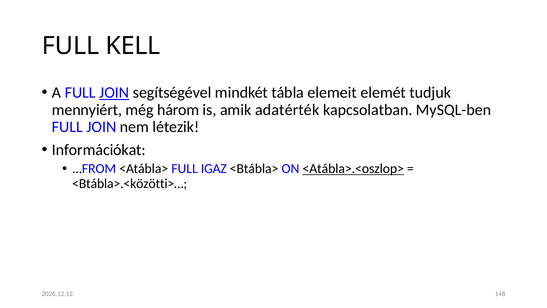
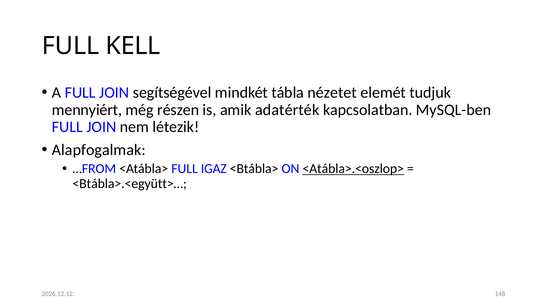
JOIN at (114, 92) underline: present -> none
elemeit: elemeit -> nézetet
három: három -> részen
Információkat: Információkat -> Alapfogalmak
<Btábla>.<közötti>…: <Btábla>.<közötti>… -> <Btábla>.<együtt>…
